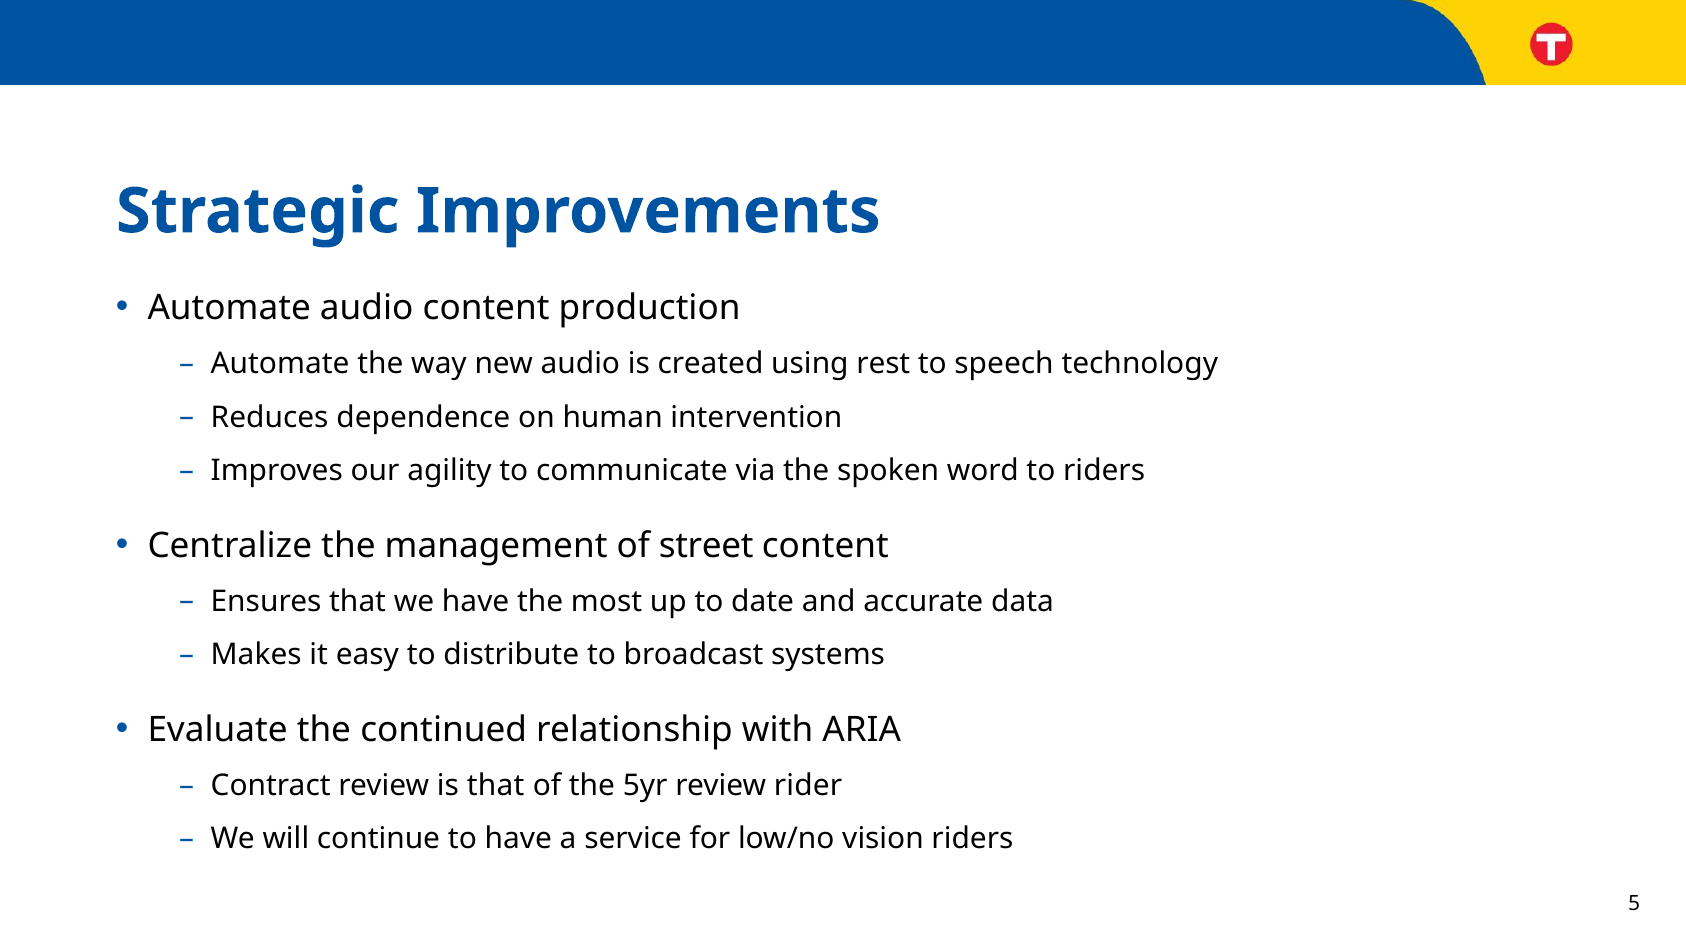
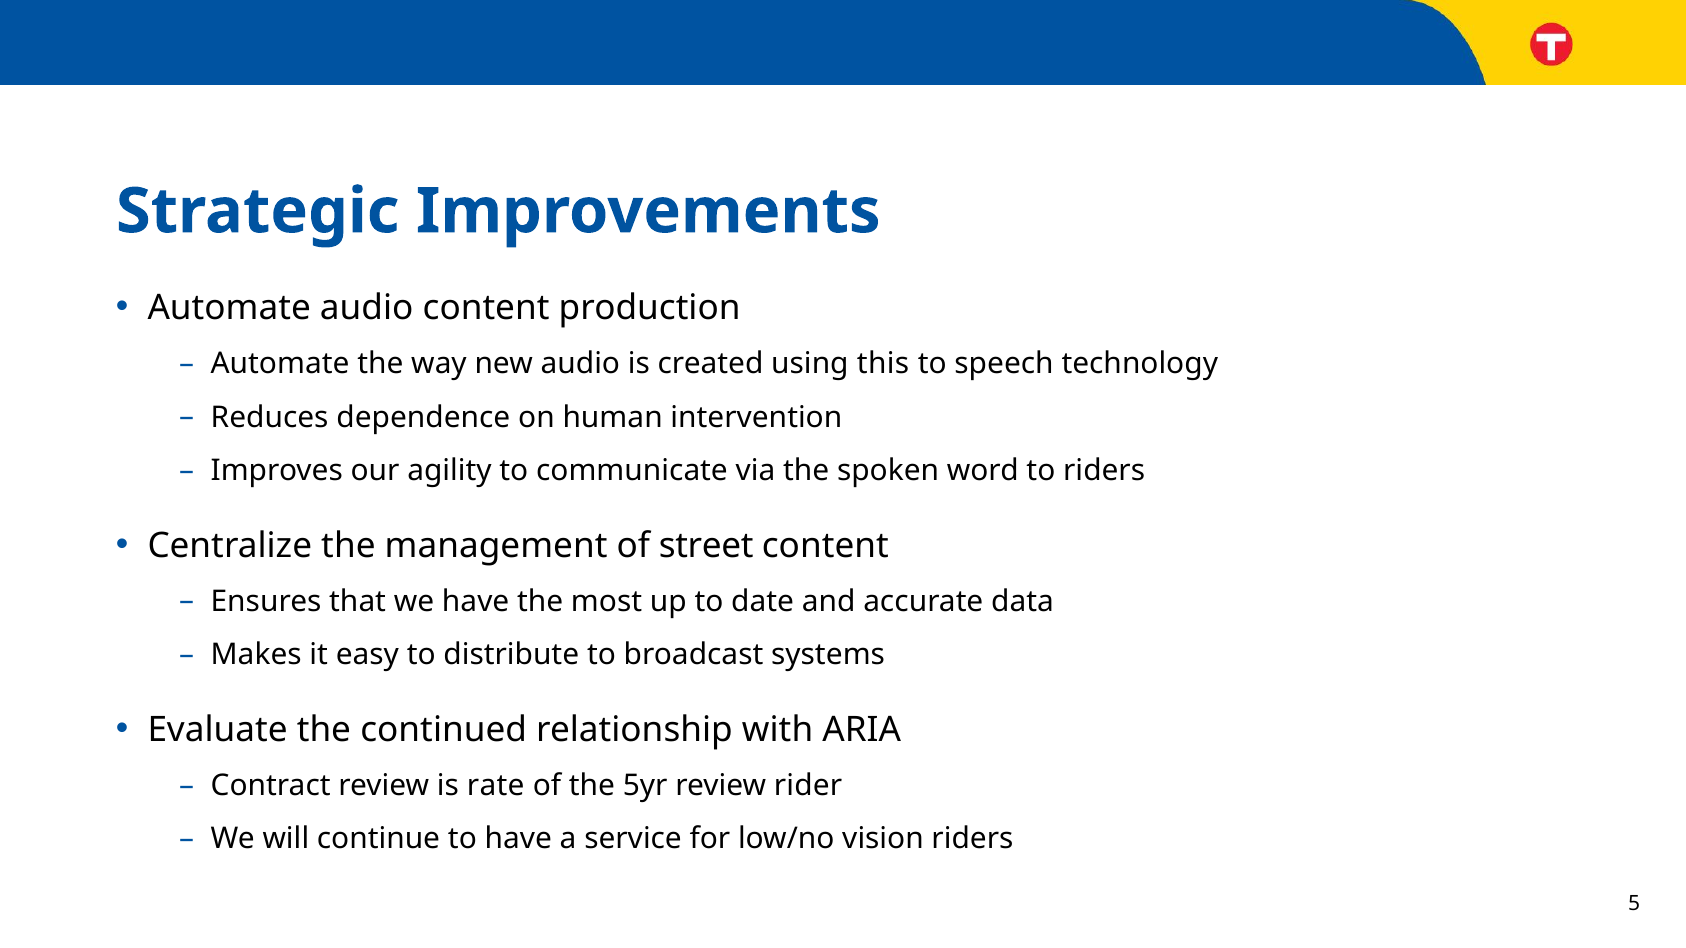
rest: rest -> this
is that: that -> rate
